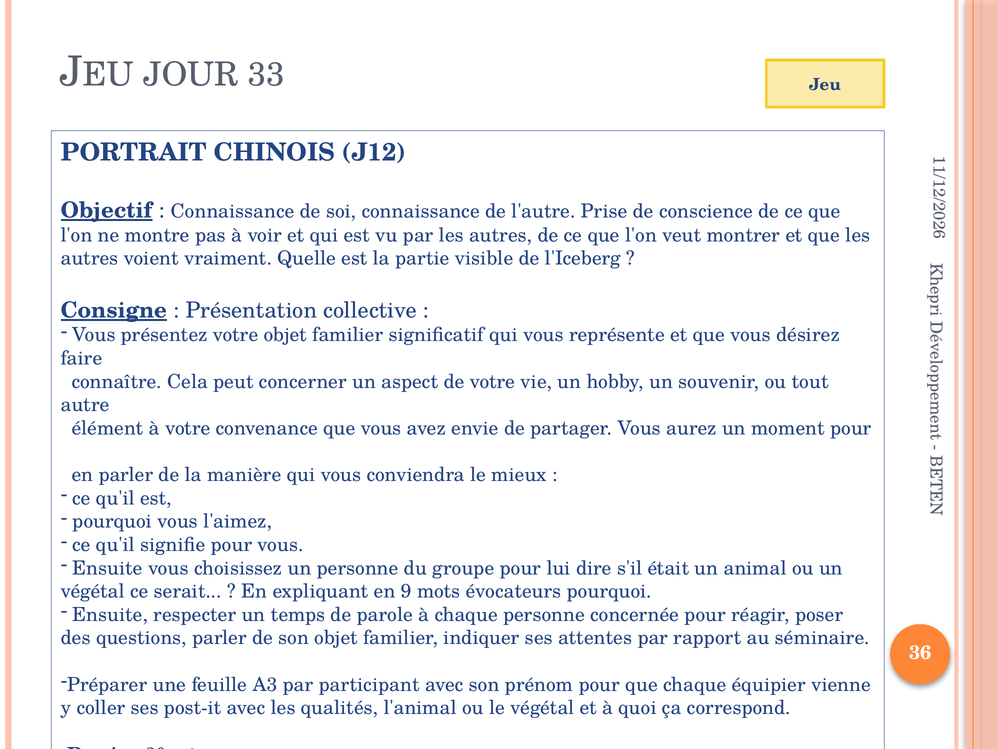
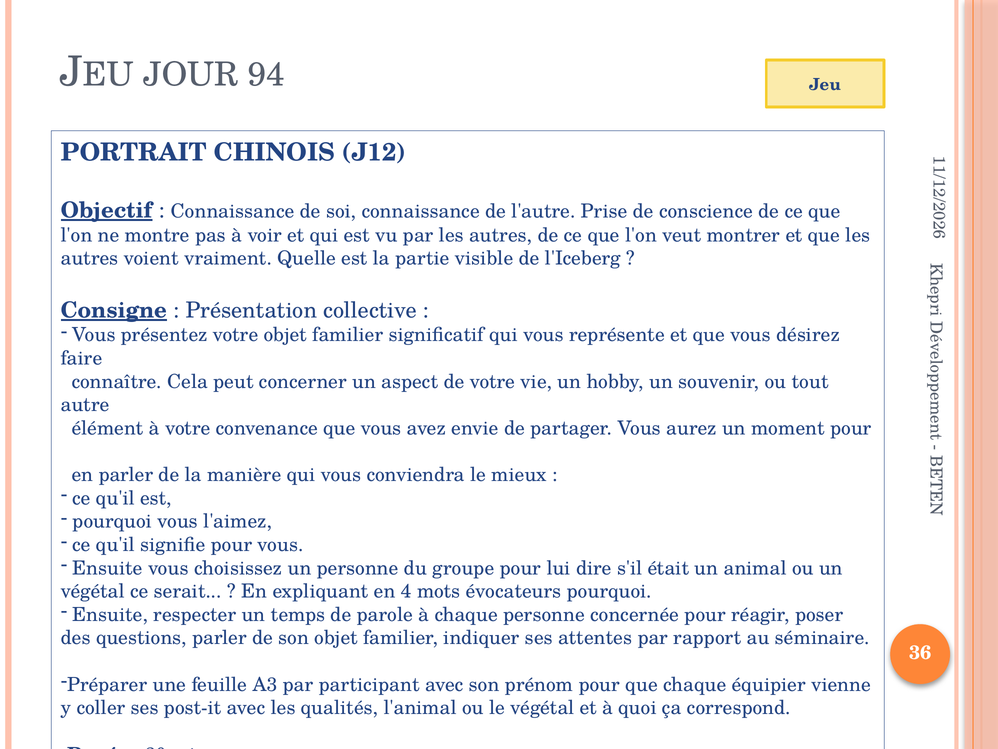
33: 33 -> 94
9: 9 -> 4
